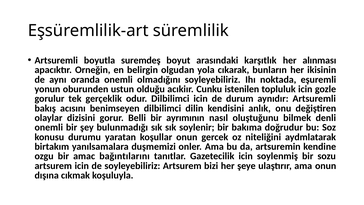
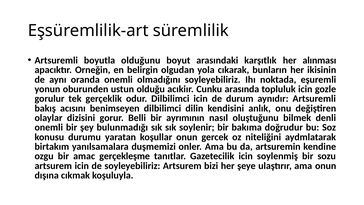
suremdeş: suremdeş -> olduğunu
istenilen: istenilen -> arasında
bağıntılarını: bağıntılarını -> gerçekleşme
